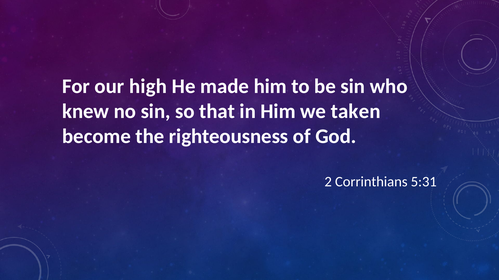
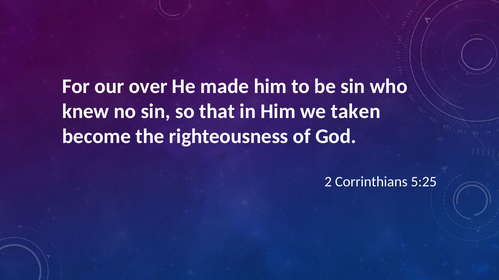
high: high -> over
5:31: 5:31 -> 5:25
